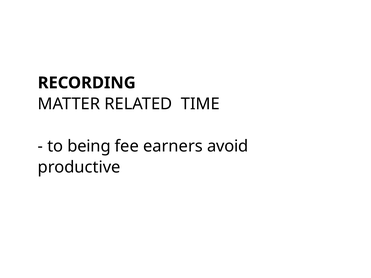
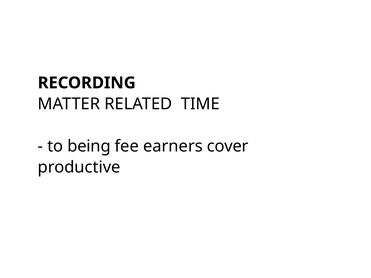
avoid: avoid -> cover
